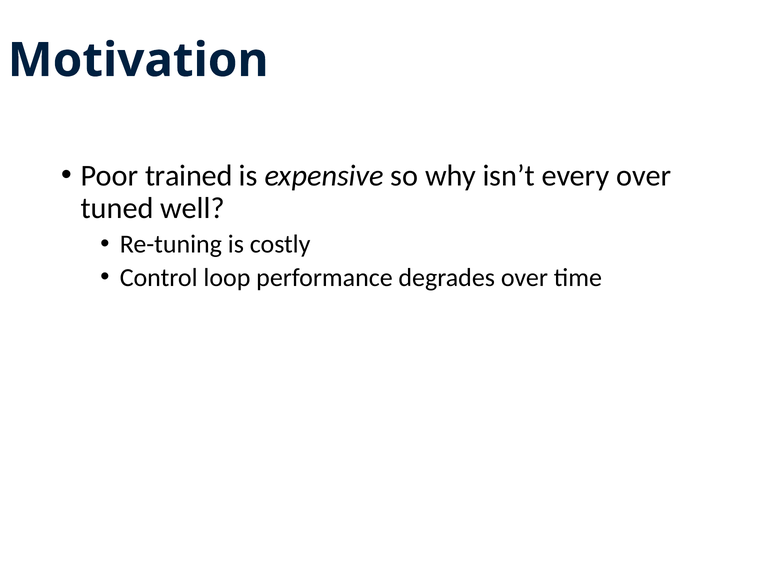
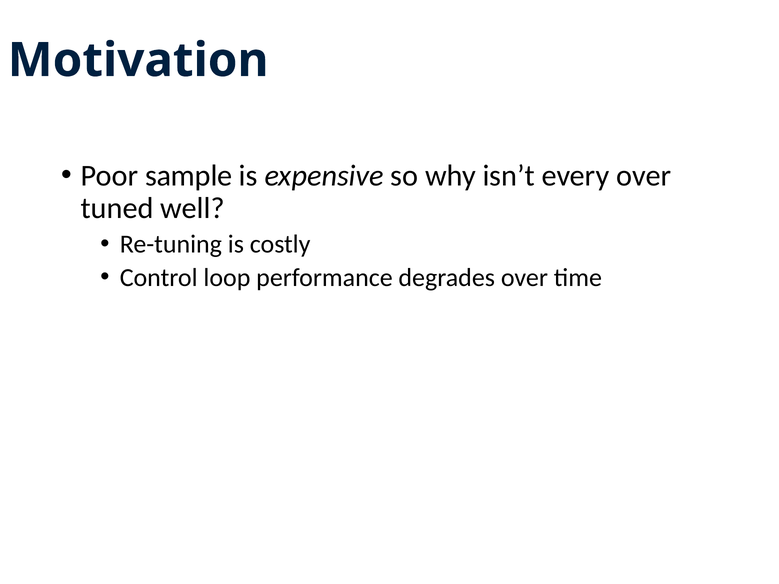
trained: trained -> sample
